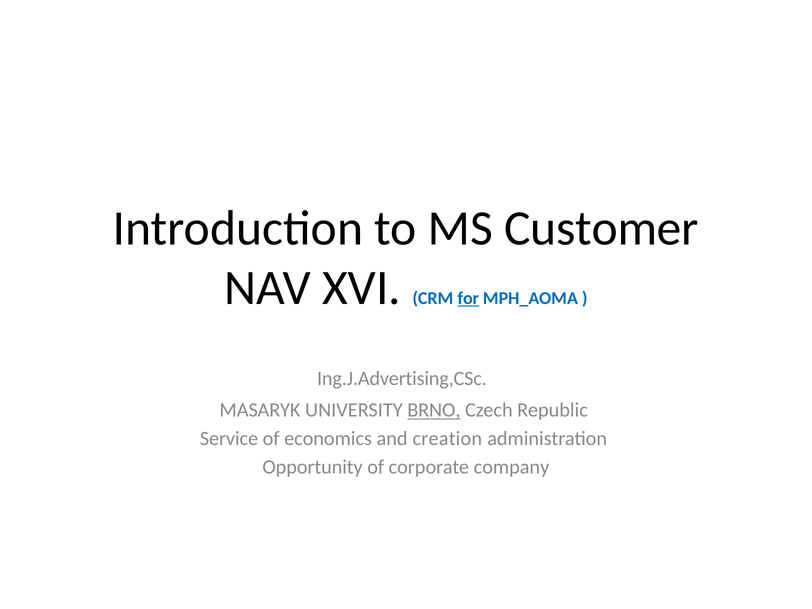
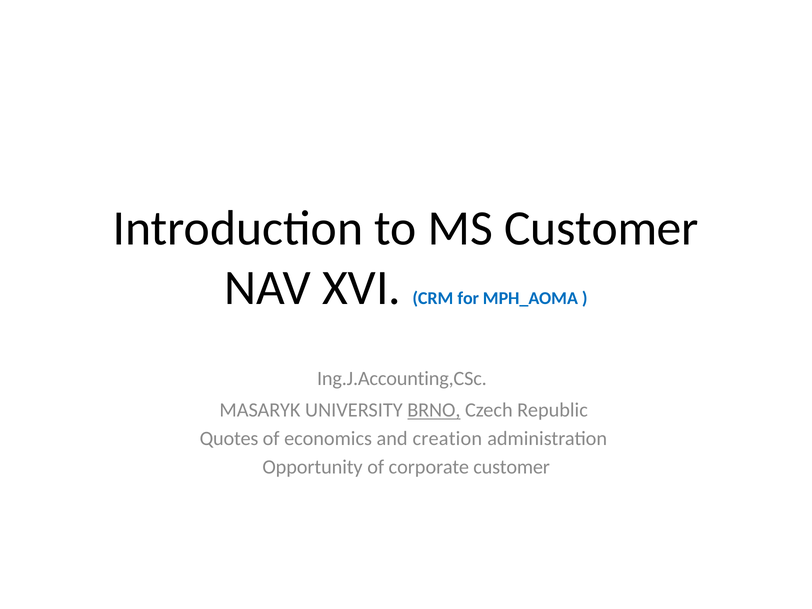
for underline: present -> none
Ing.J.Advertising,CSc: Ing.J.Advertising,CSc -> Ing.J.Accounting,CSc
Service: Service -> Quotes
corporate company: company -> customer
